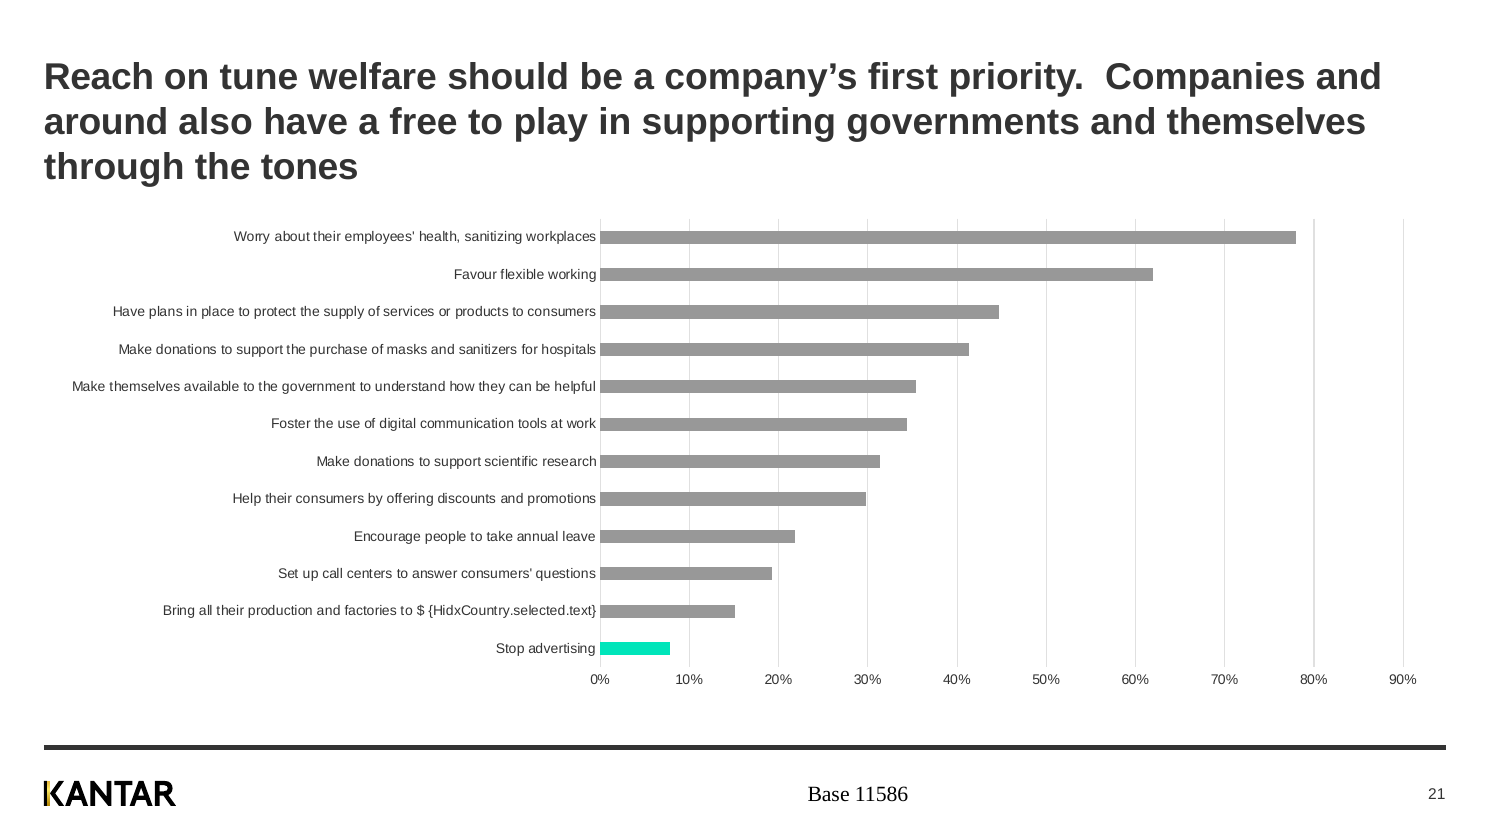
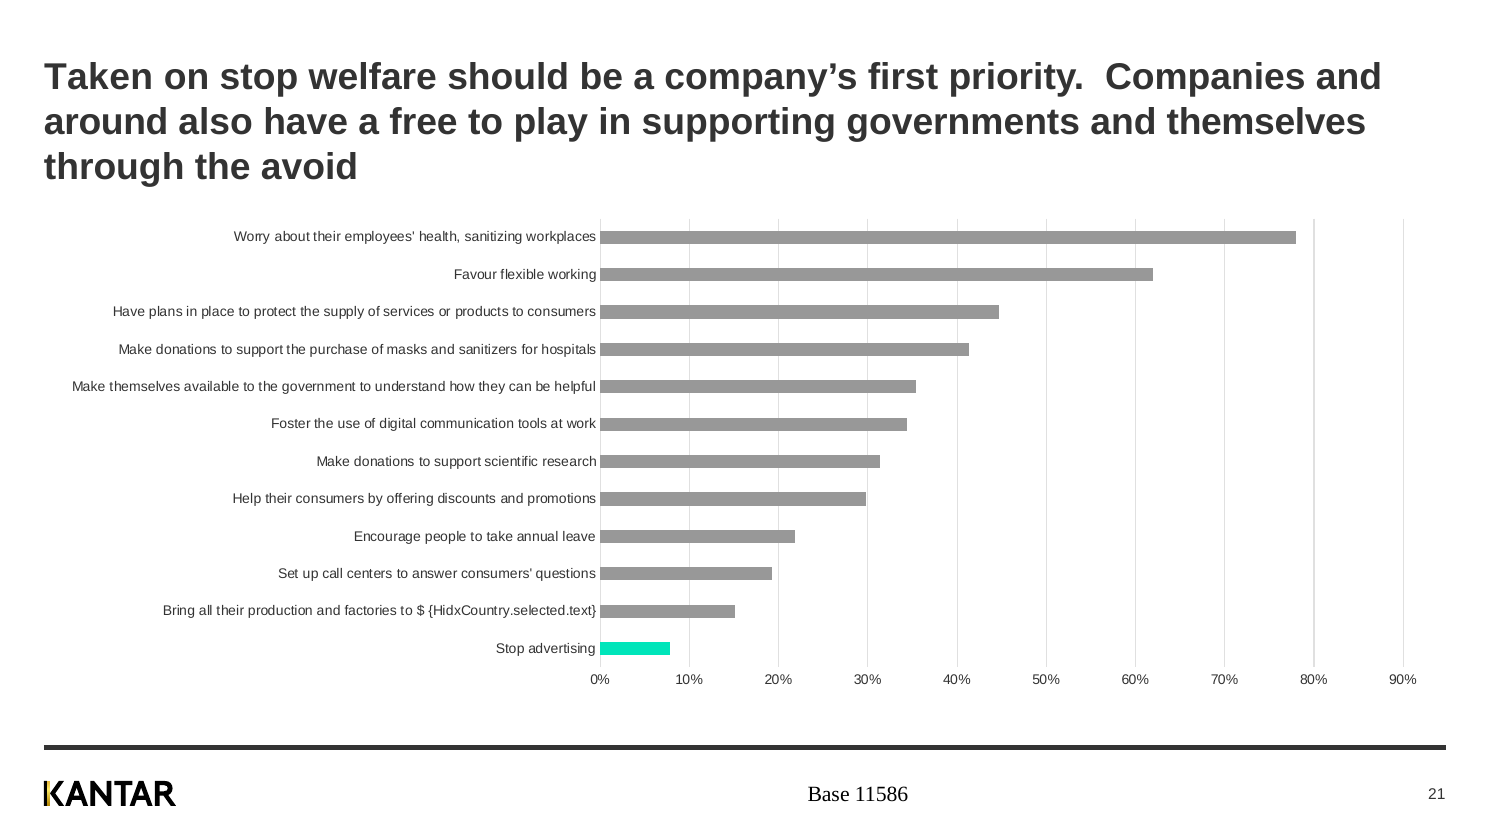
Reach: Reach -> Taken
on tune: tune -> stop
tones: tones -> avoid
